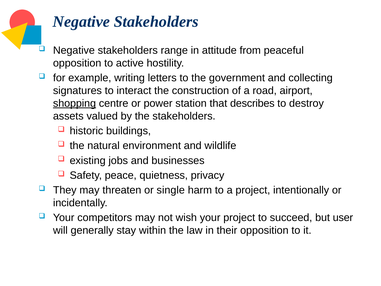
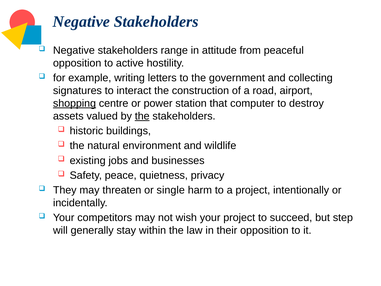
describes: describes -> computer
the at (142, 116) underline: none -> present
user: user -> step
